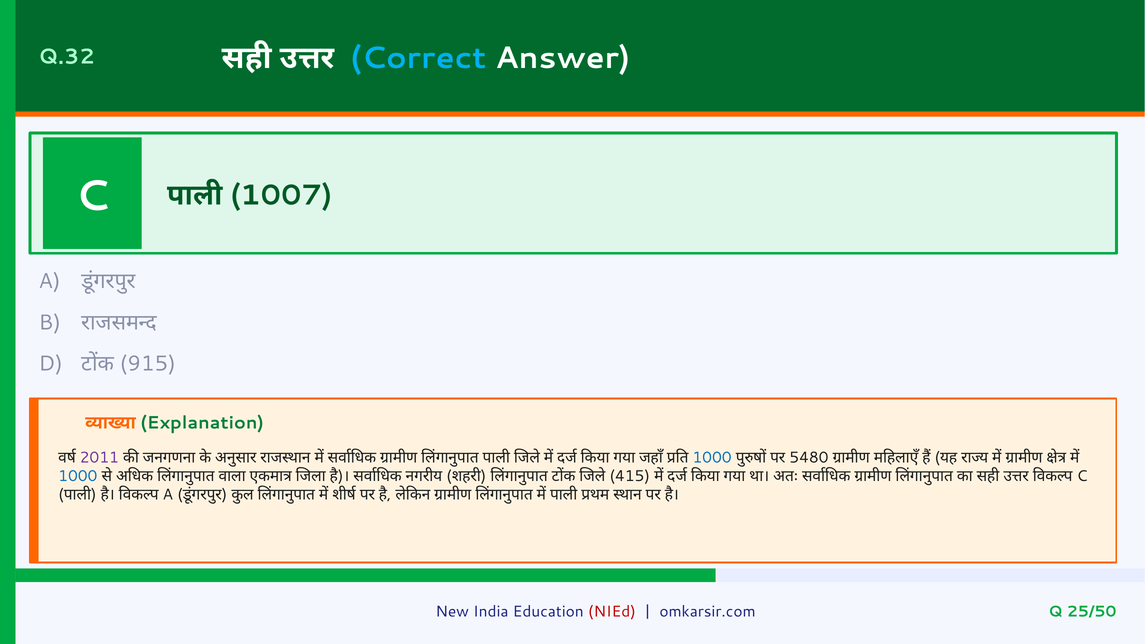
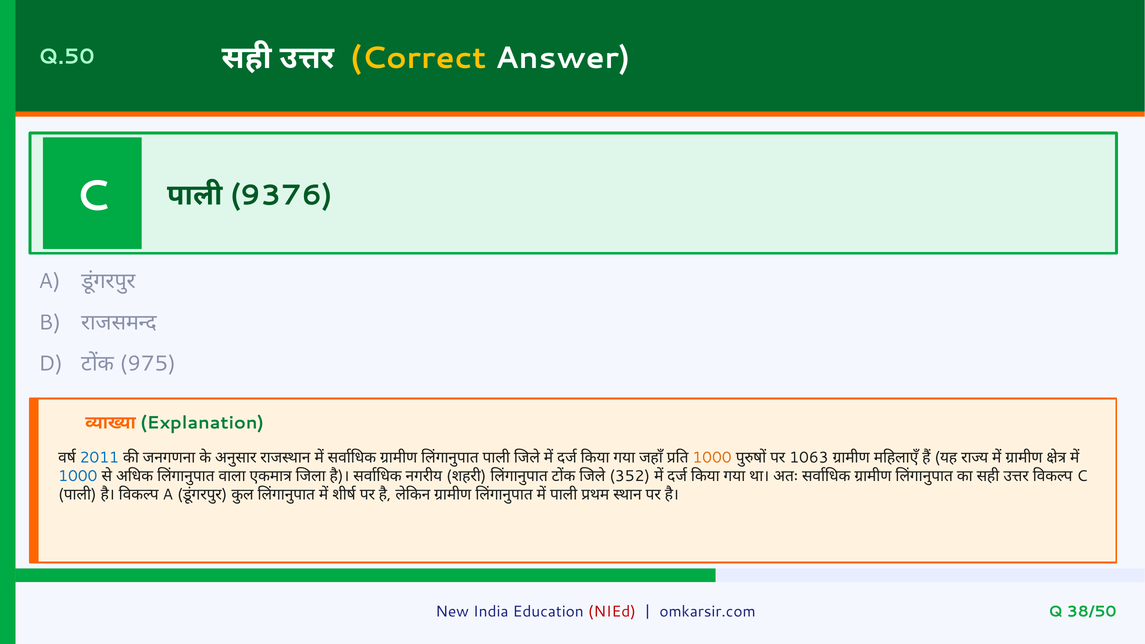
Q.32: Q.32 -> Q.50
Correct colour: light blue -> yellow
1007: 1007 -> 9376
915: 915 -> 975
2011 colour: purple -> blue
1000 at (712, 458) colour: blue -> orange
5480: 5480 -> 1063
415: 415 -> 352
25/50: 25/50 -> 38/50
